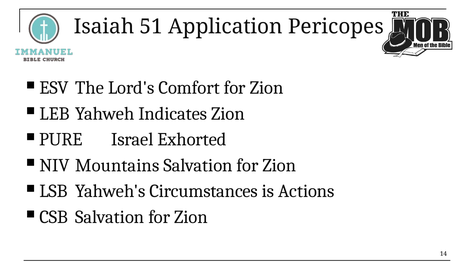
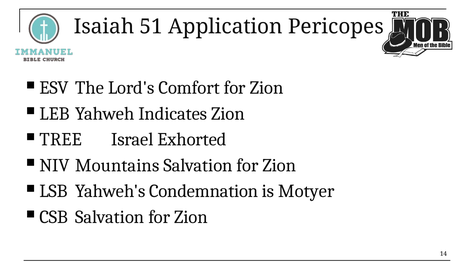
PURE: PURE -> TREE
Circumstances: Circumstances -> Condemnation
Actions: Actions -> Motyer
